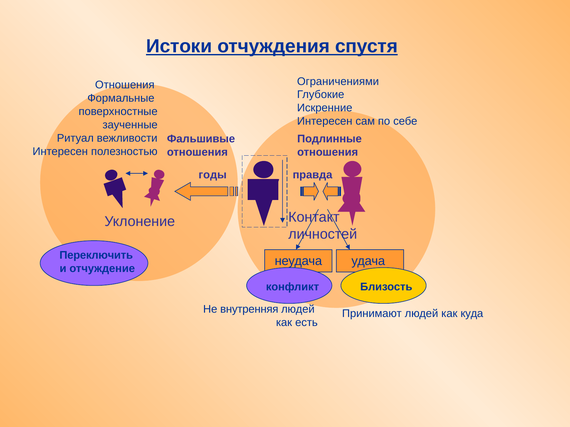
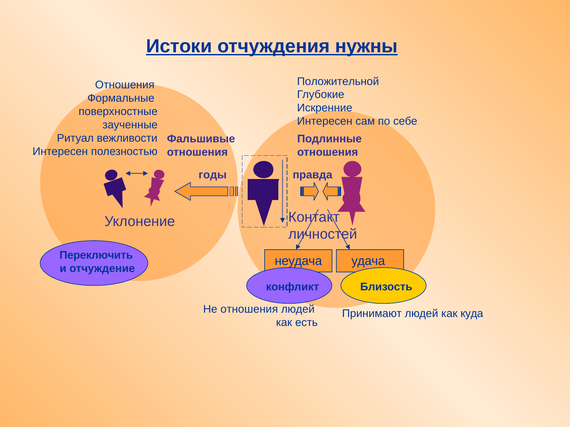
спустя: спустя -> нужны
Ограничениями: Ограничениями -> Положительной
Не внутренняя: внутренняя -> отношения
